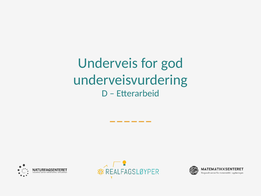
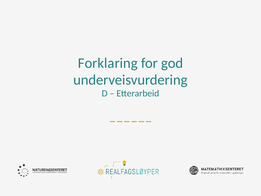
Underveis: Underveis -> Forklaring
